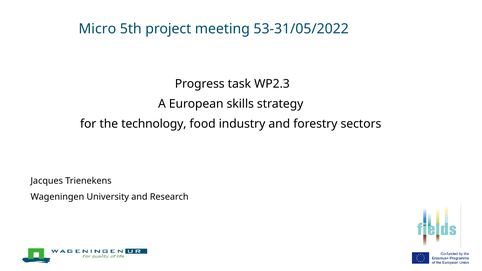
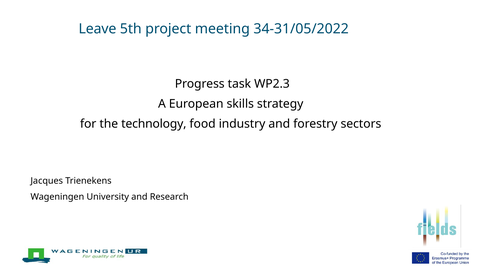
Micro: Micro -> Leave
53-31/05/2022: 53-31/05/2022 -> 34-31/05/2022
